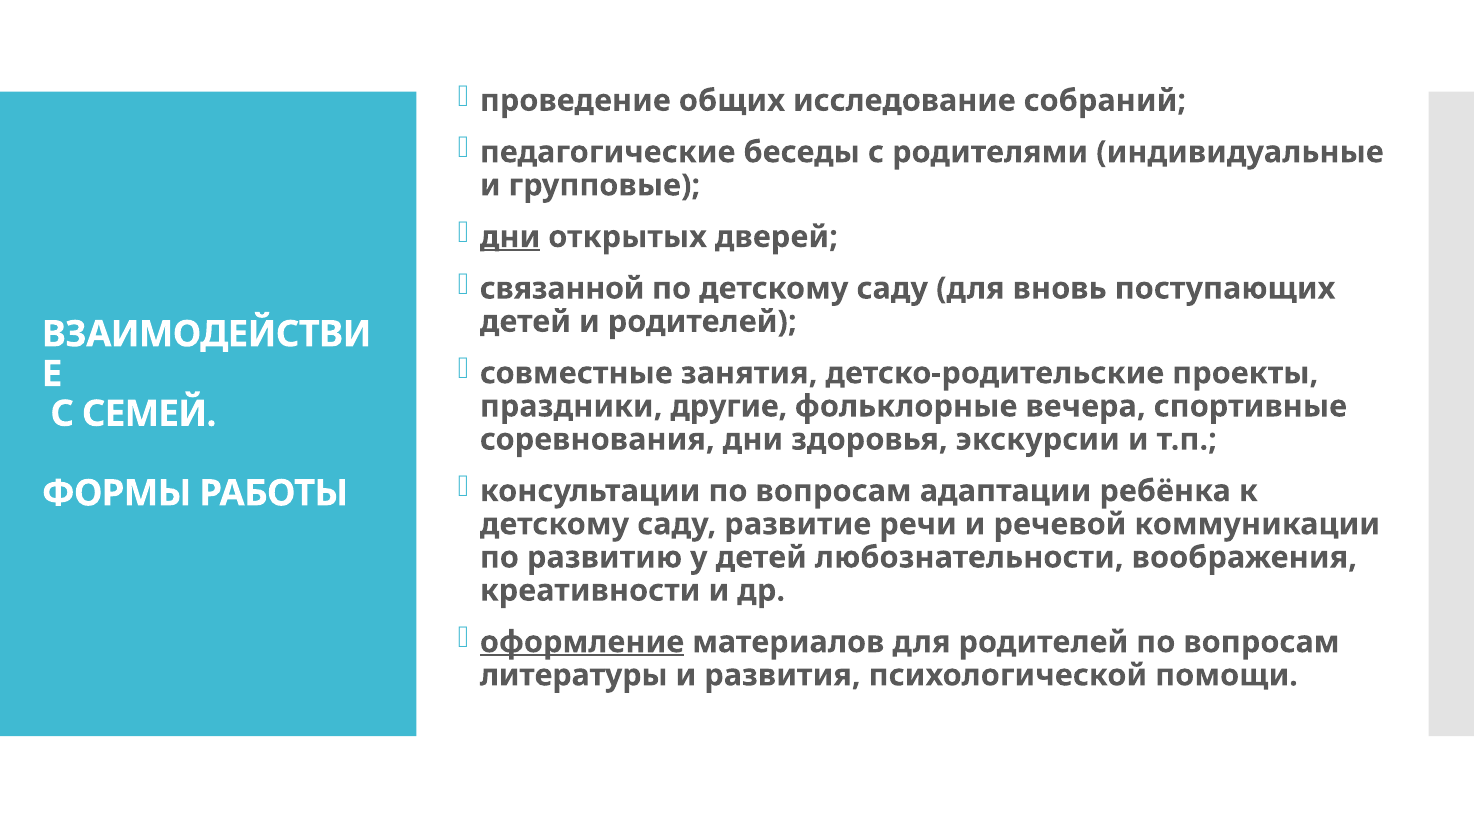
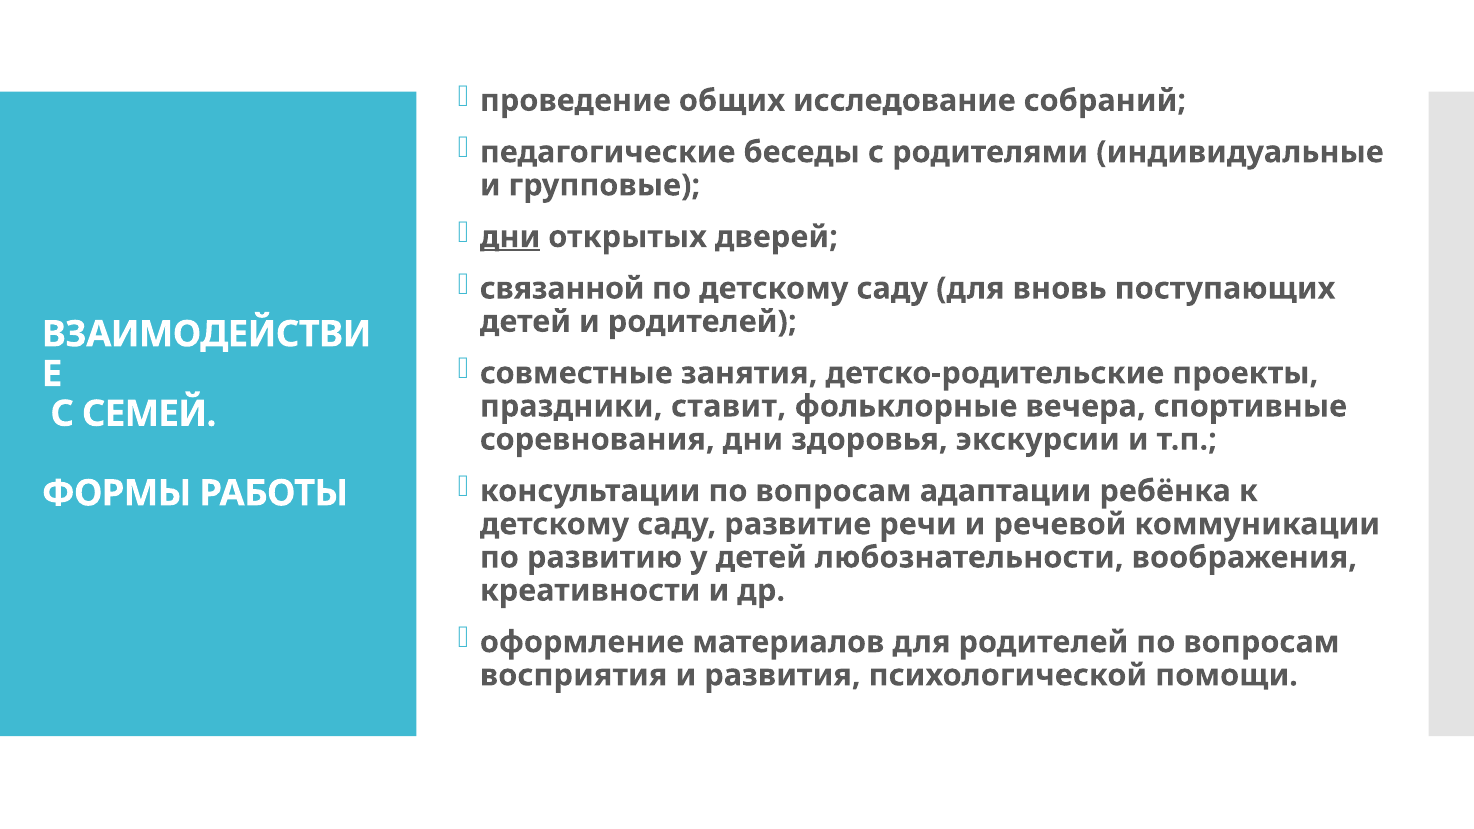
другие: другие -> ставит
оформление underline: present -> none
литературы: литературы -> восприятия
